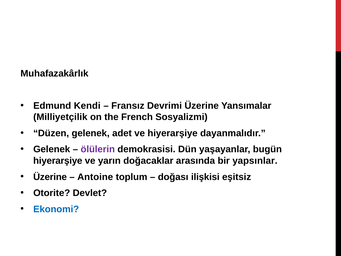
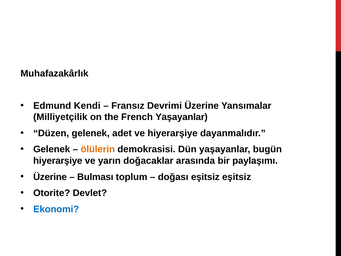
French Sosyalizmi: Sosyalizmi -> Yaşayanlar
ölülerin colour: purple -> orange
yapsınlar: yapsınlar -> paylaşımı
Antoine: Antoine -> Bulması
doğası ilişkisi: ilişkisi -> eşitsiz
